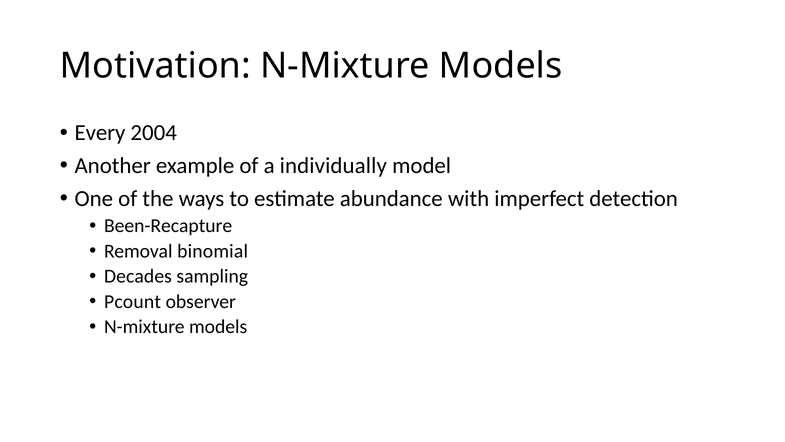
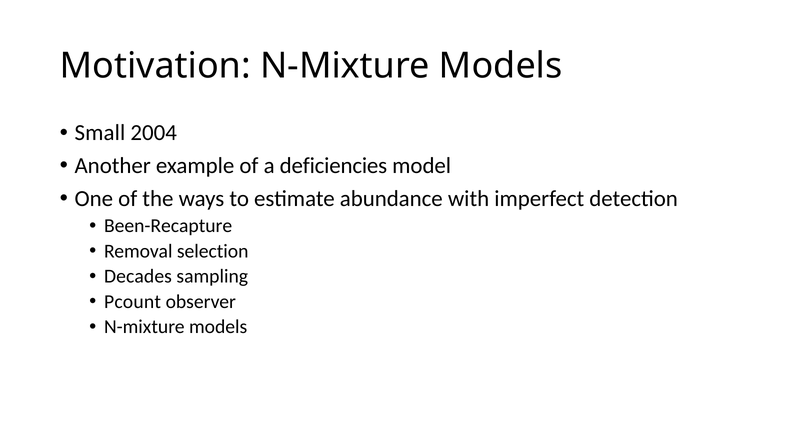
Every: Every -> Small
individually: individually -> deficiencies
binomial: binomial -> selection
